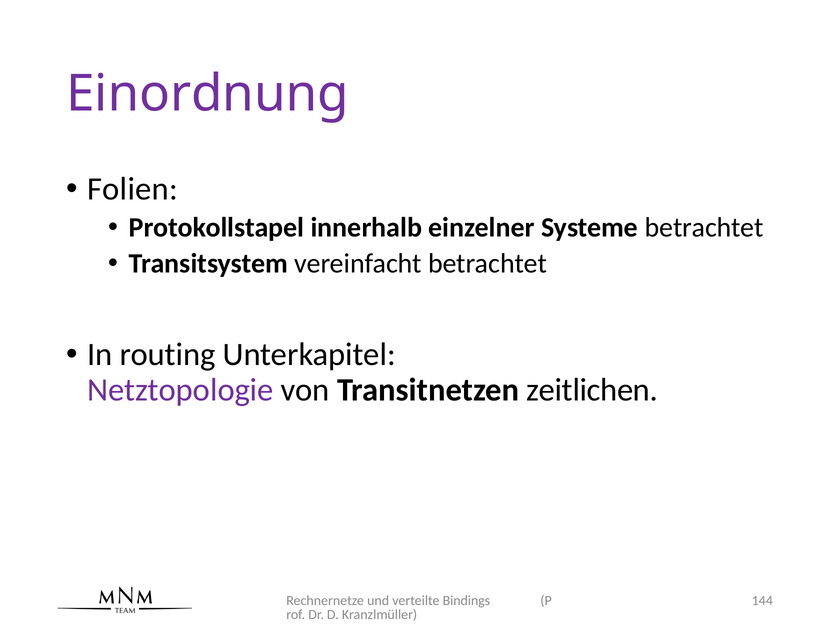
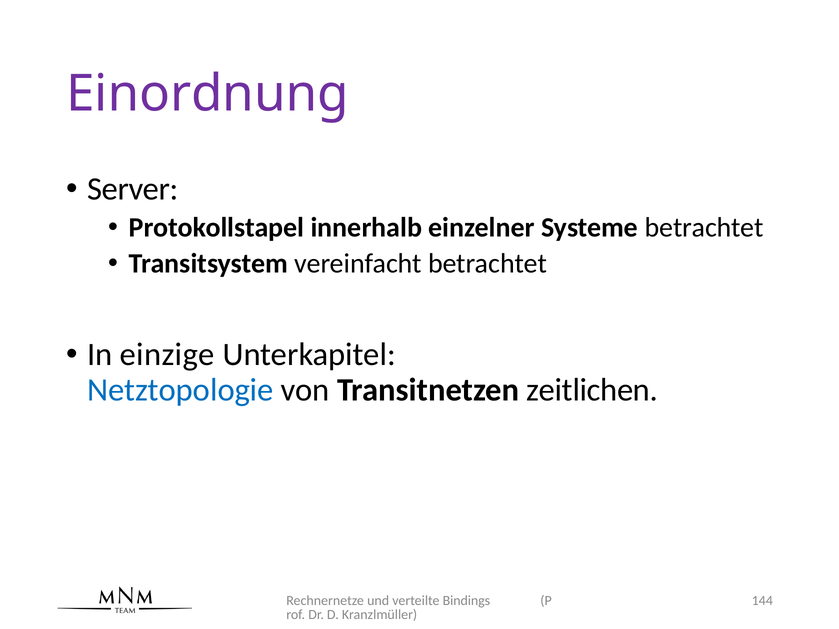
Folien: Folien -> Server
routing: routing -> einzige
Netztopologie colour: purple -> blue
